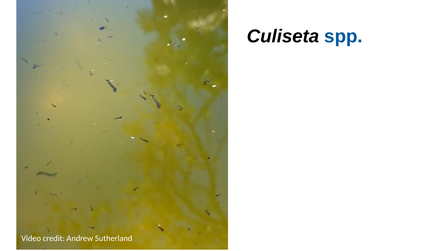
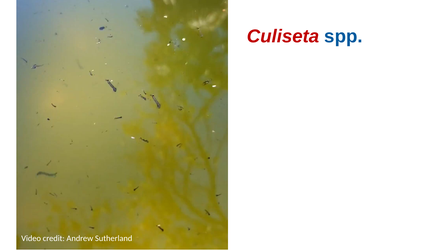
Culiseta colour: black -> red
